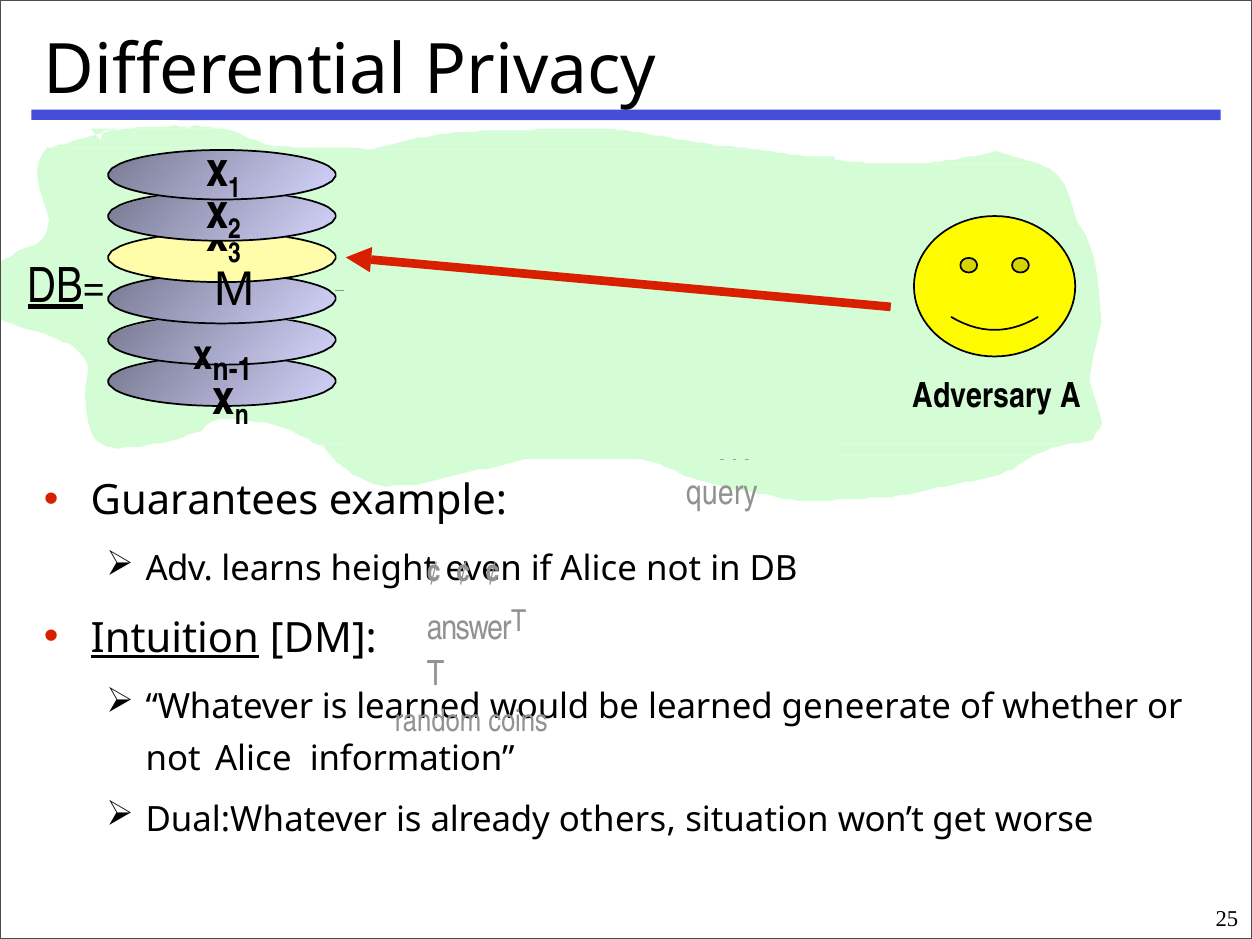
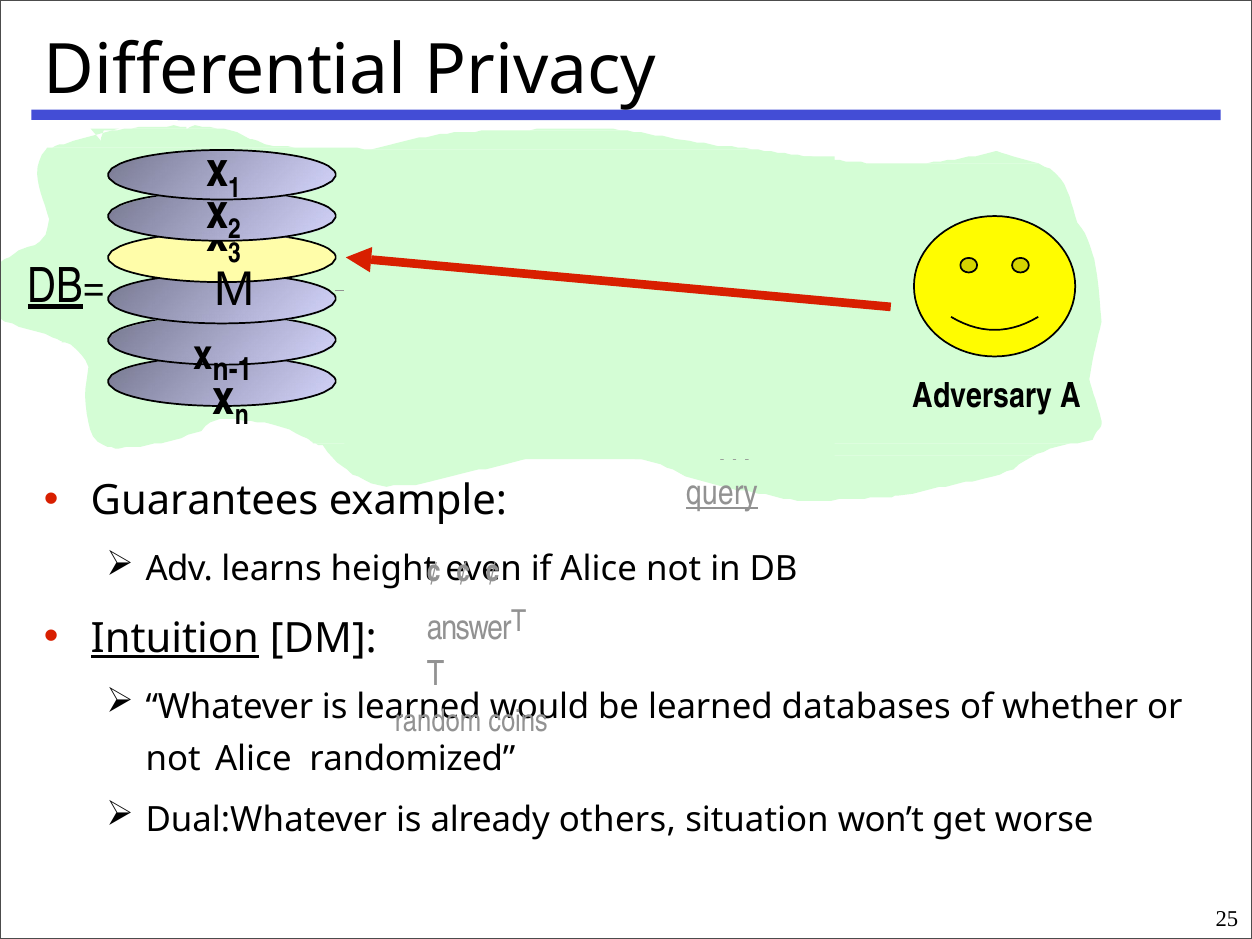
query at (722, 493) underline: none -> present
geneerate: geneerate -> databases
information: information -> randomized
